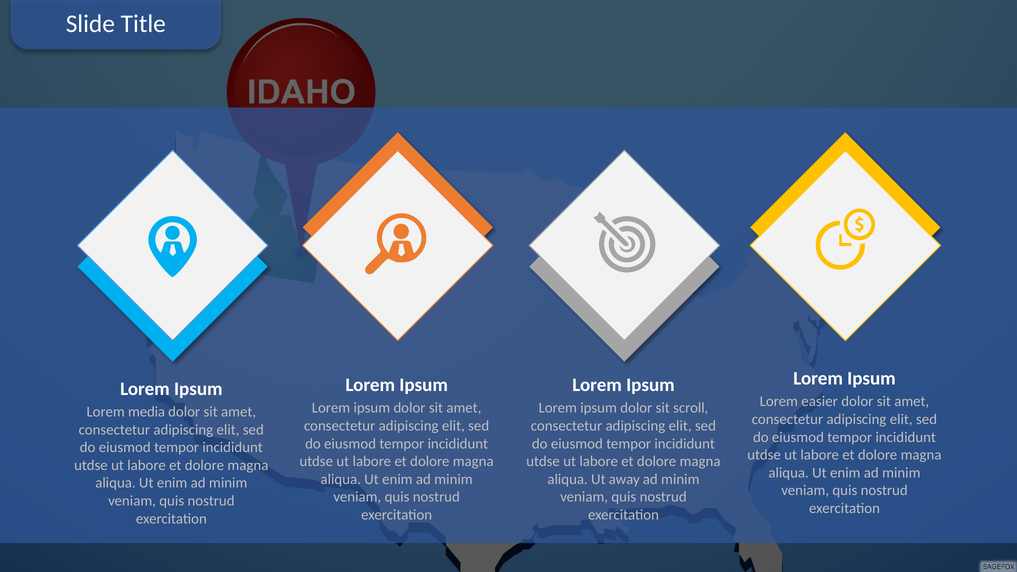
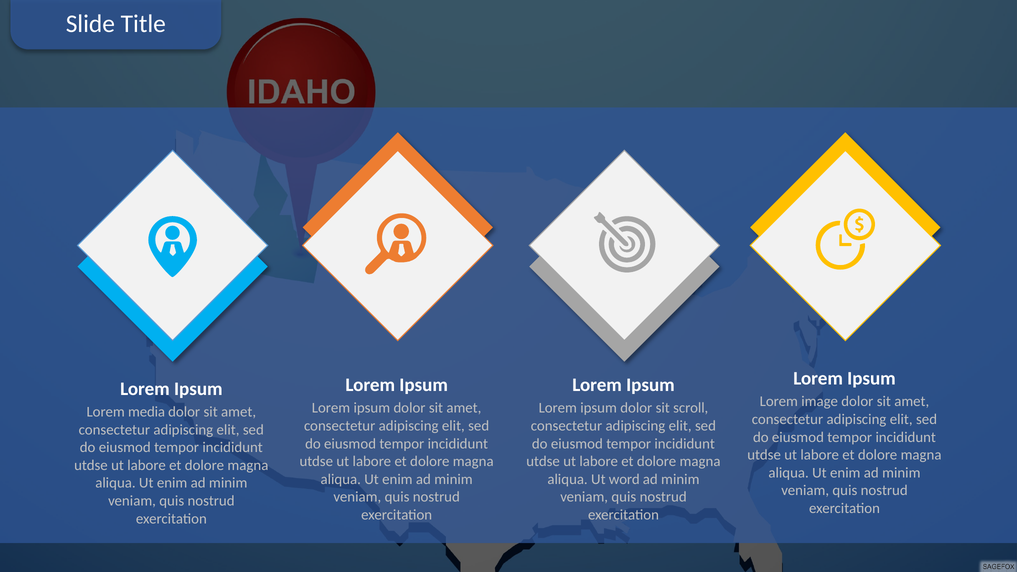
easier: easier -> image
away: away -> word
